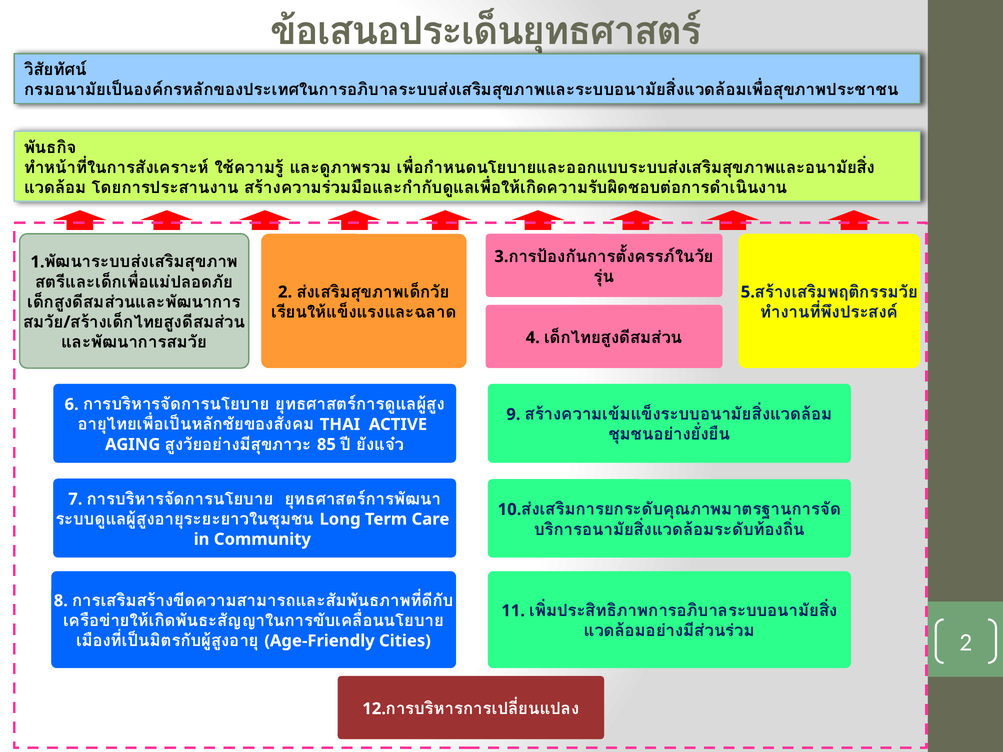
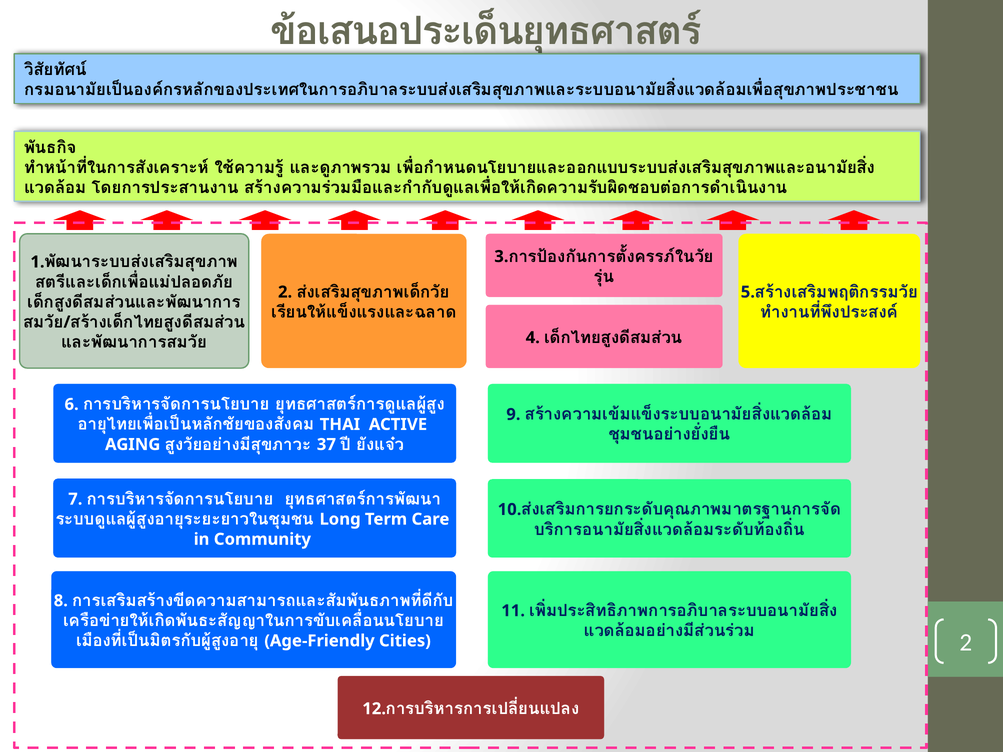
85: 85 -> 37
